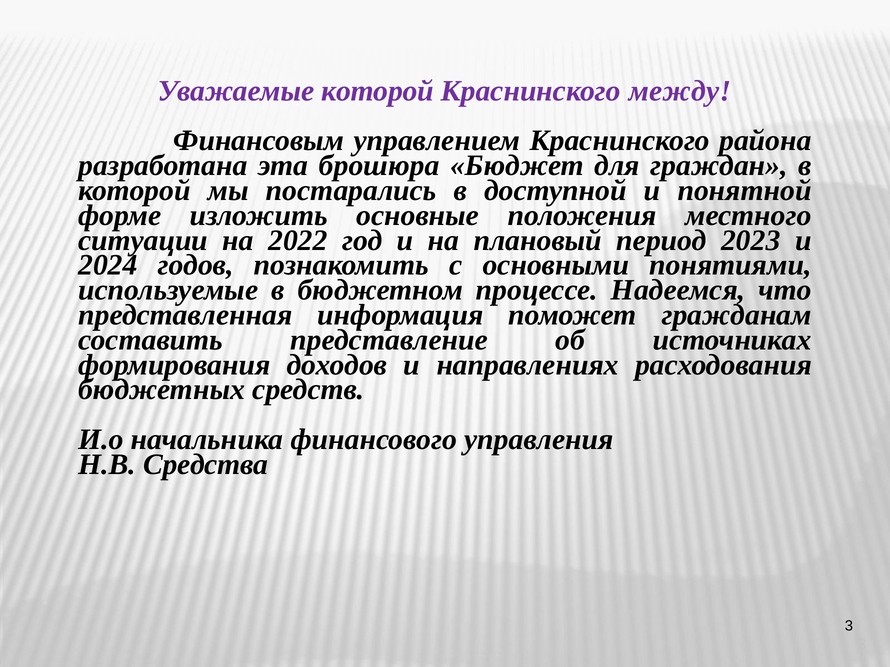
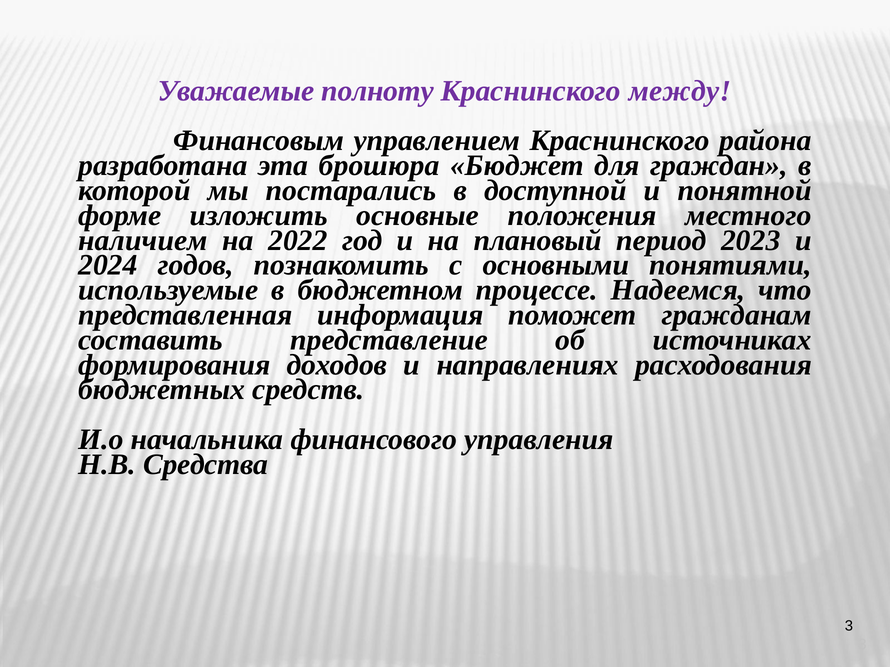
Уважаемые которой: которой -> полноту
ситуации: ситуации -> наличием
